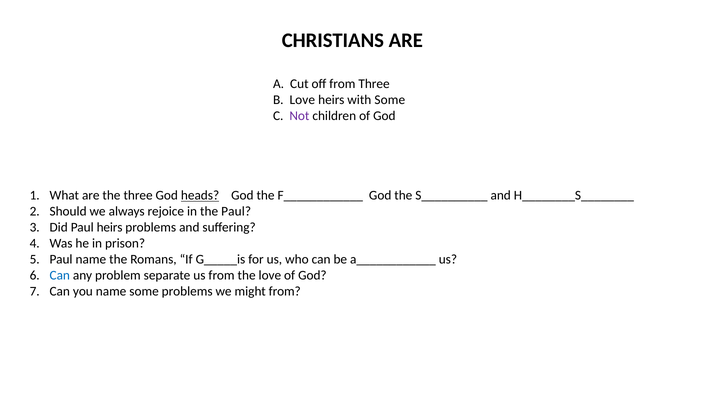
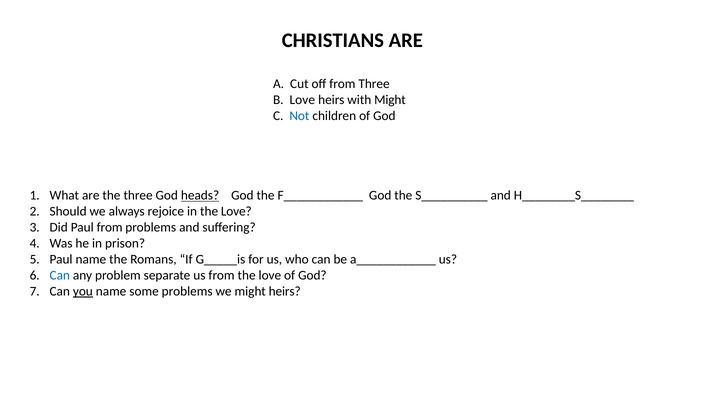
with Some: Some -> Might
Not colour: purple -> blue
in the Paul: Paul -> Love
Paul heirs: heirs -> from
you underline: none -> present
might from: from -> heirs
